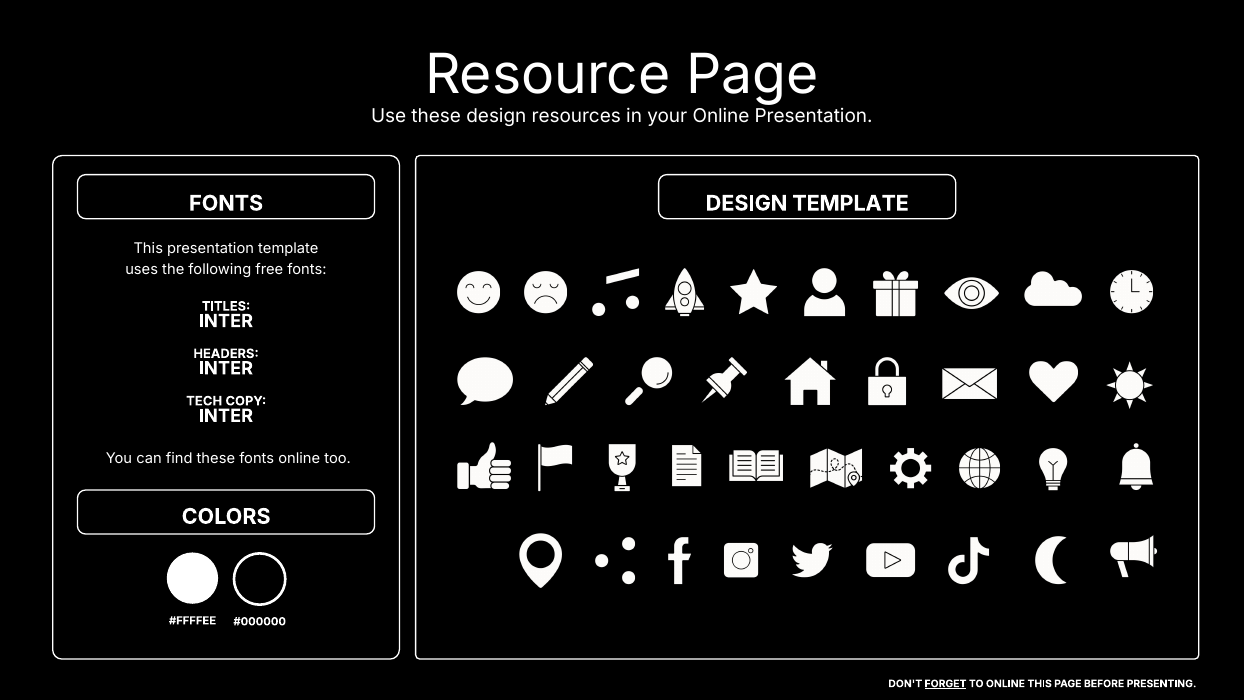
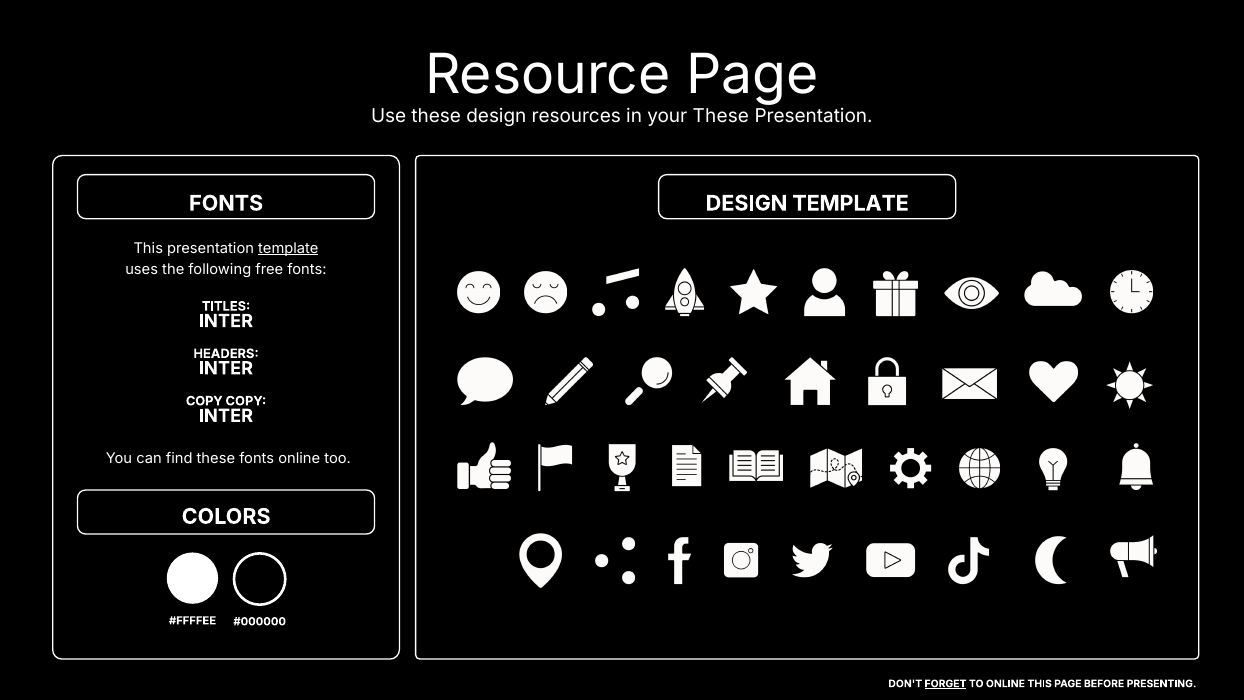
your Online: Online -> These
template at (288, 248) underline: none -> present
TECH at (204, 401): TECH -> COPY
